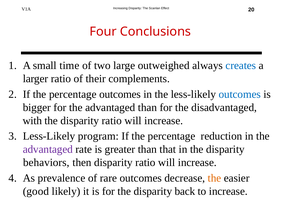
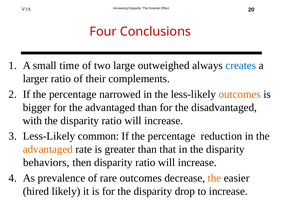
percentage outcomes: outcomes -> narrowed
outcomes at (240, 94) colour: blue -> orange
program: program -> common
advantaged at (48, 150) colour: purple -> orange
good: good -> hired
back: back -> drop
